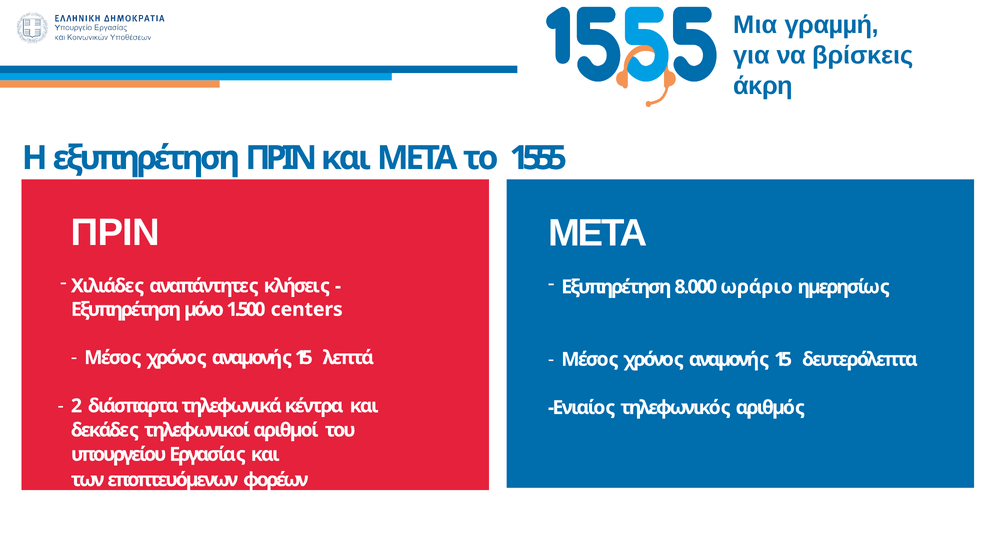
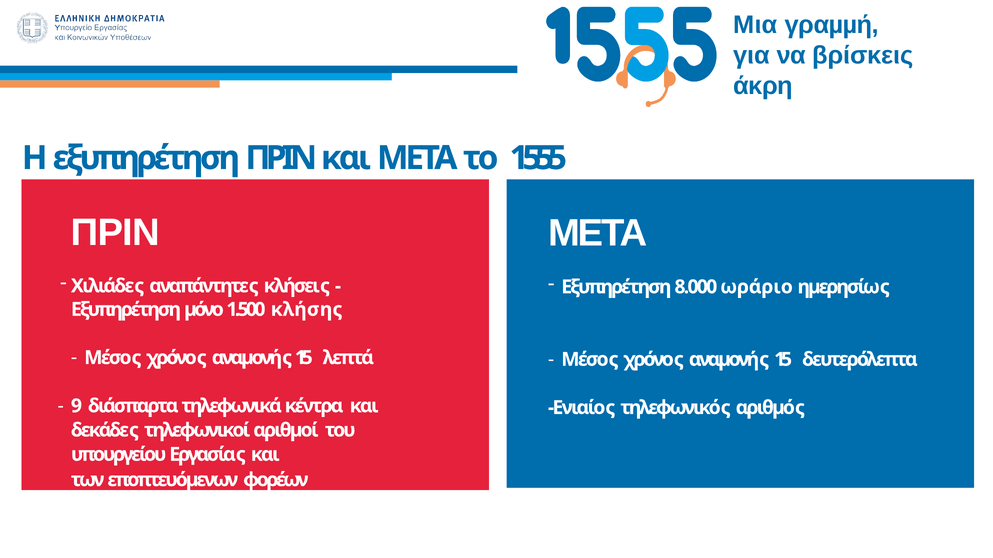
centers: centers -> κλήσης
2: 2 -> 9
